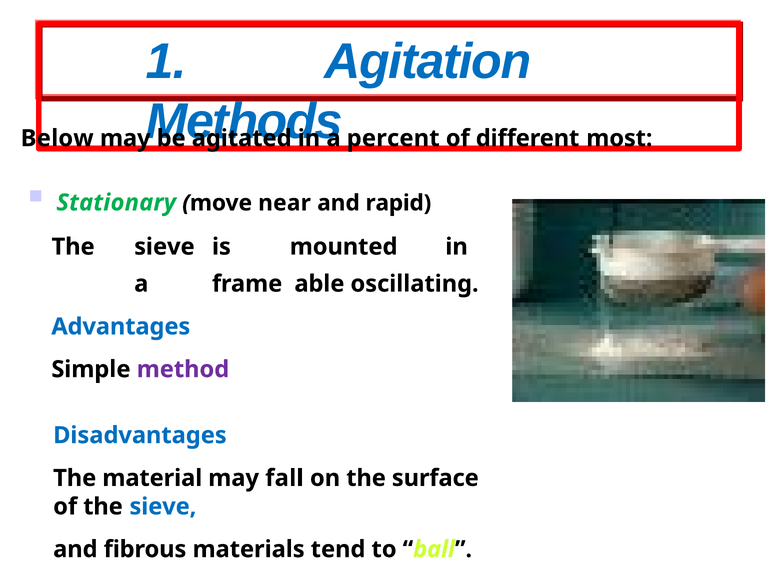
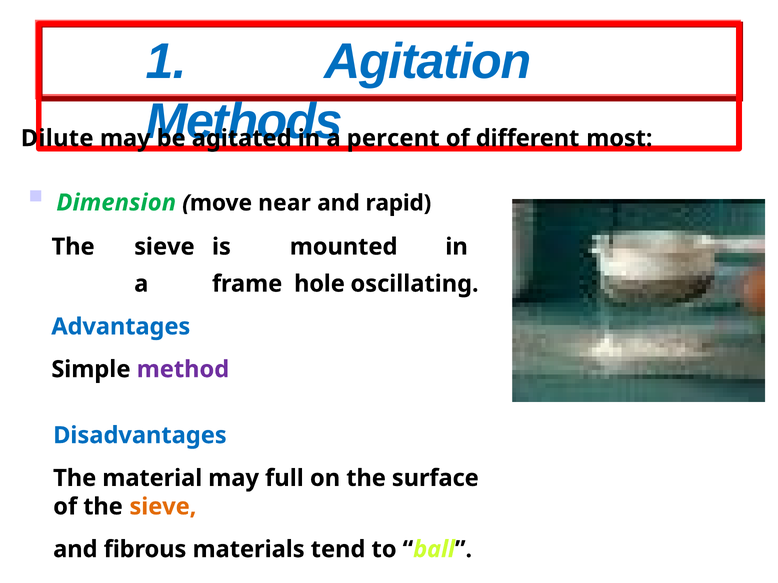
Below: Below -> Dilute
Stationary: Stationary -> Dimension
able: able -> hole
fall: fall -> full
sieve at (163, 507) colour: blue -> orange
